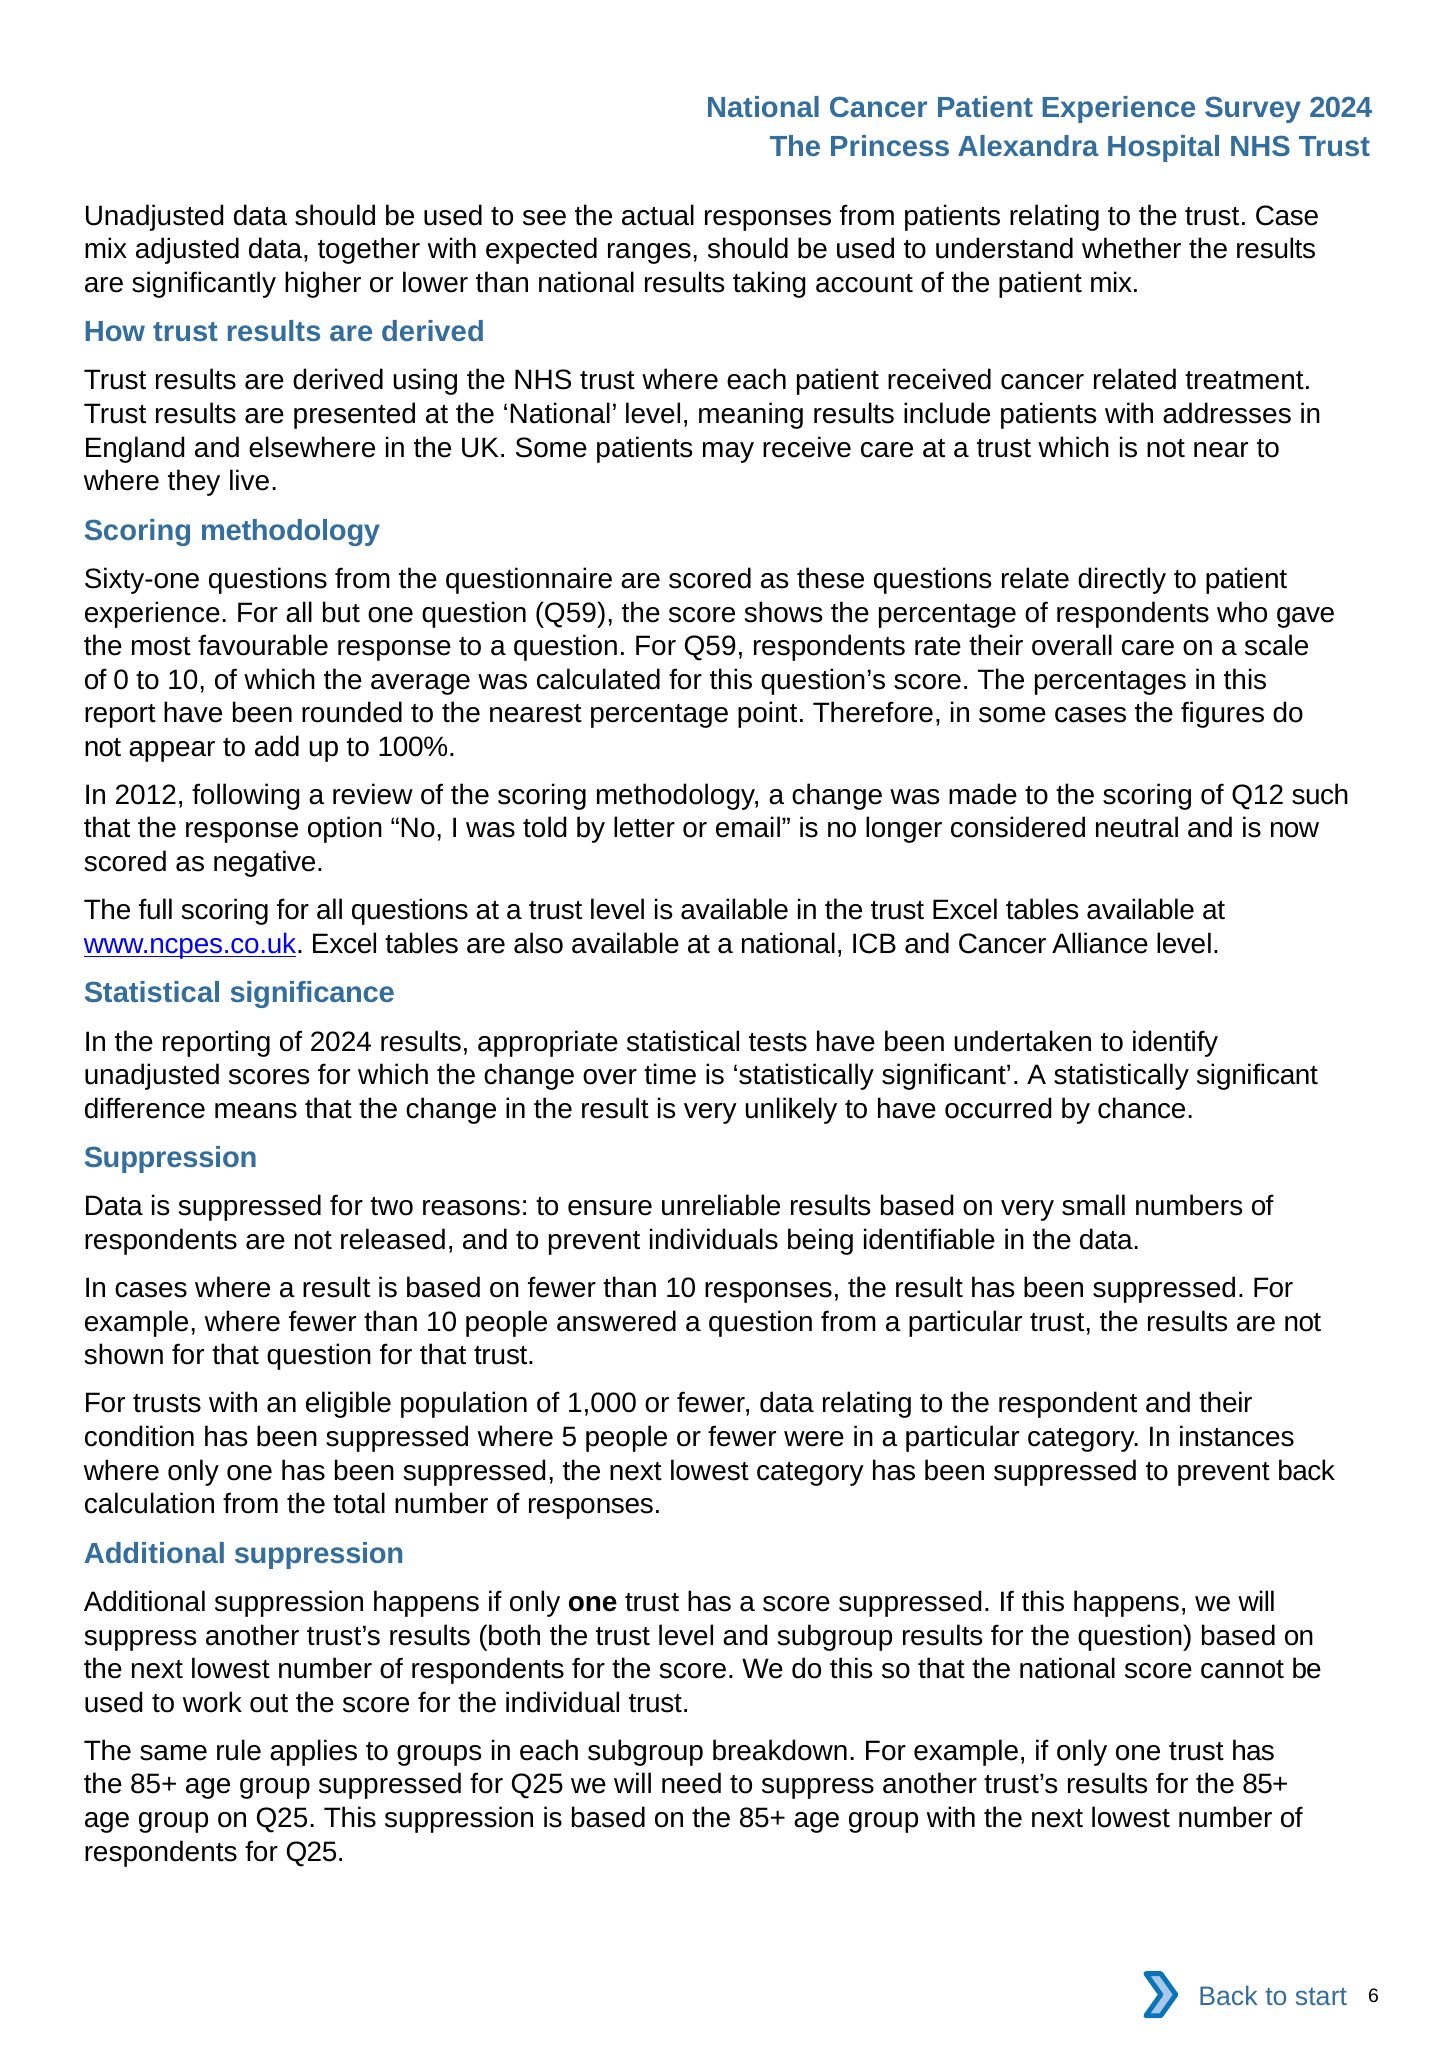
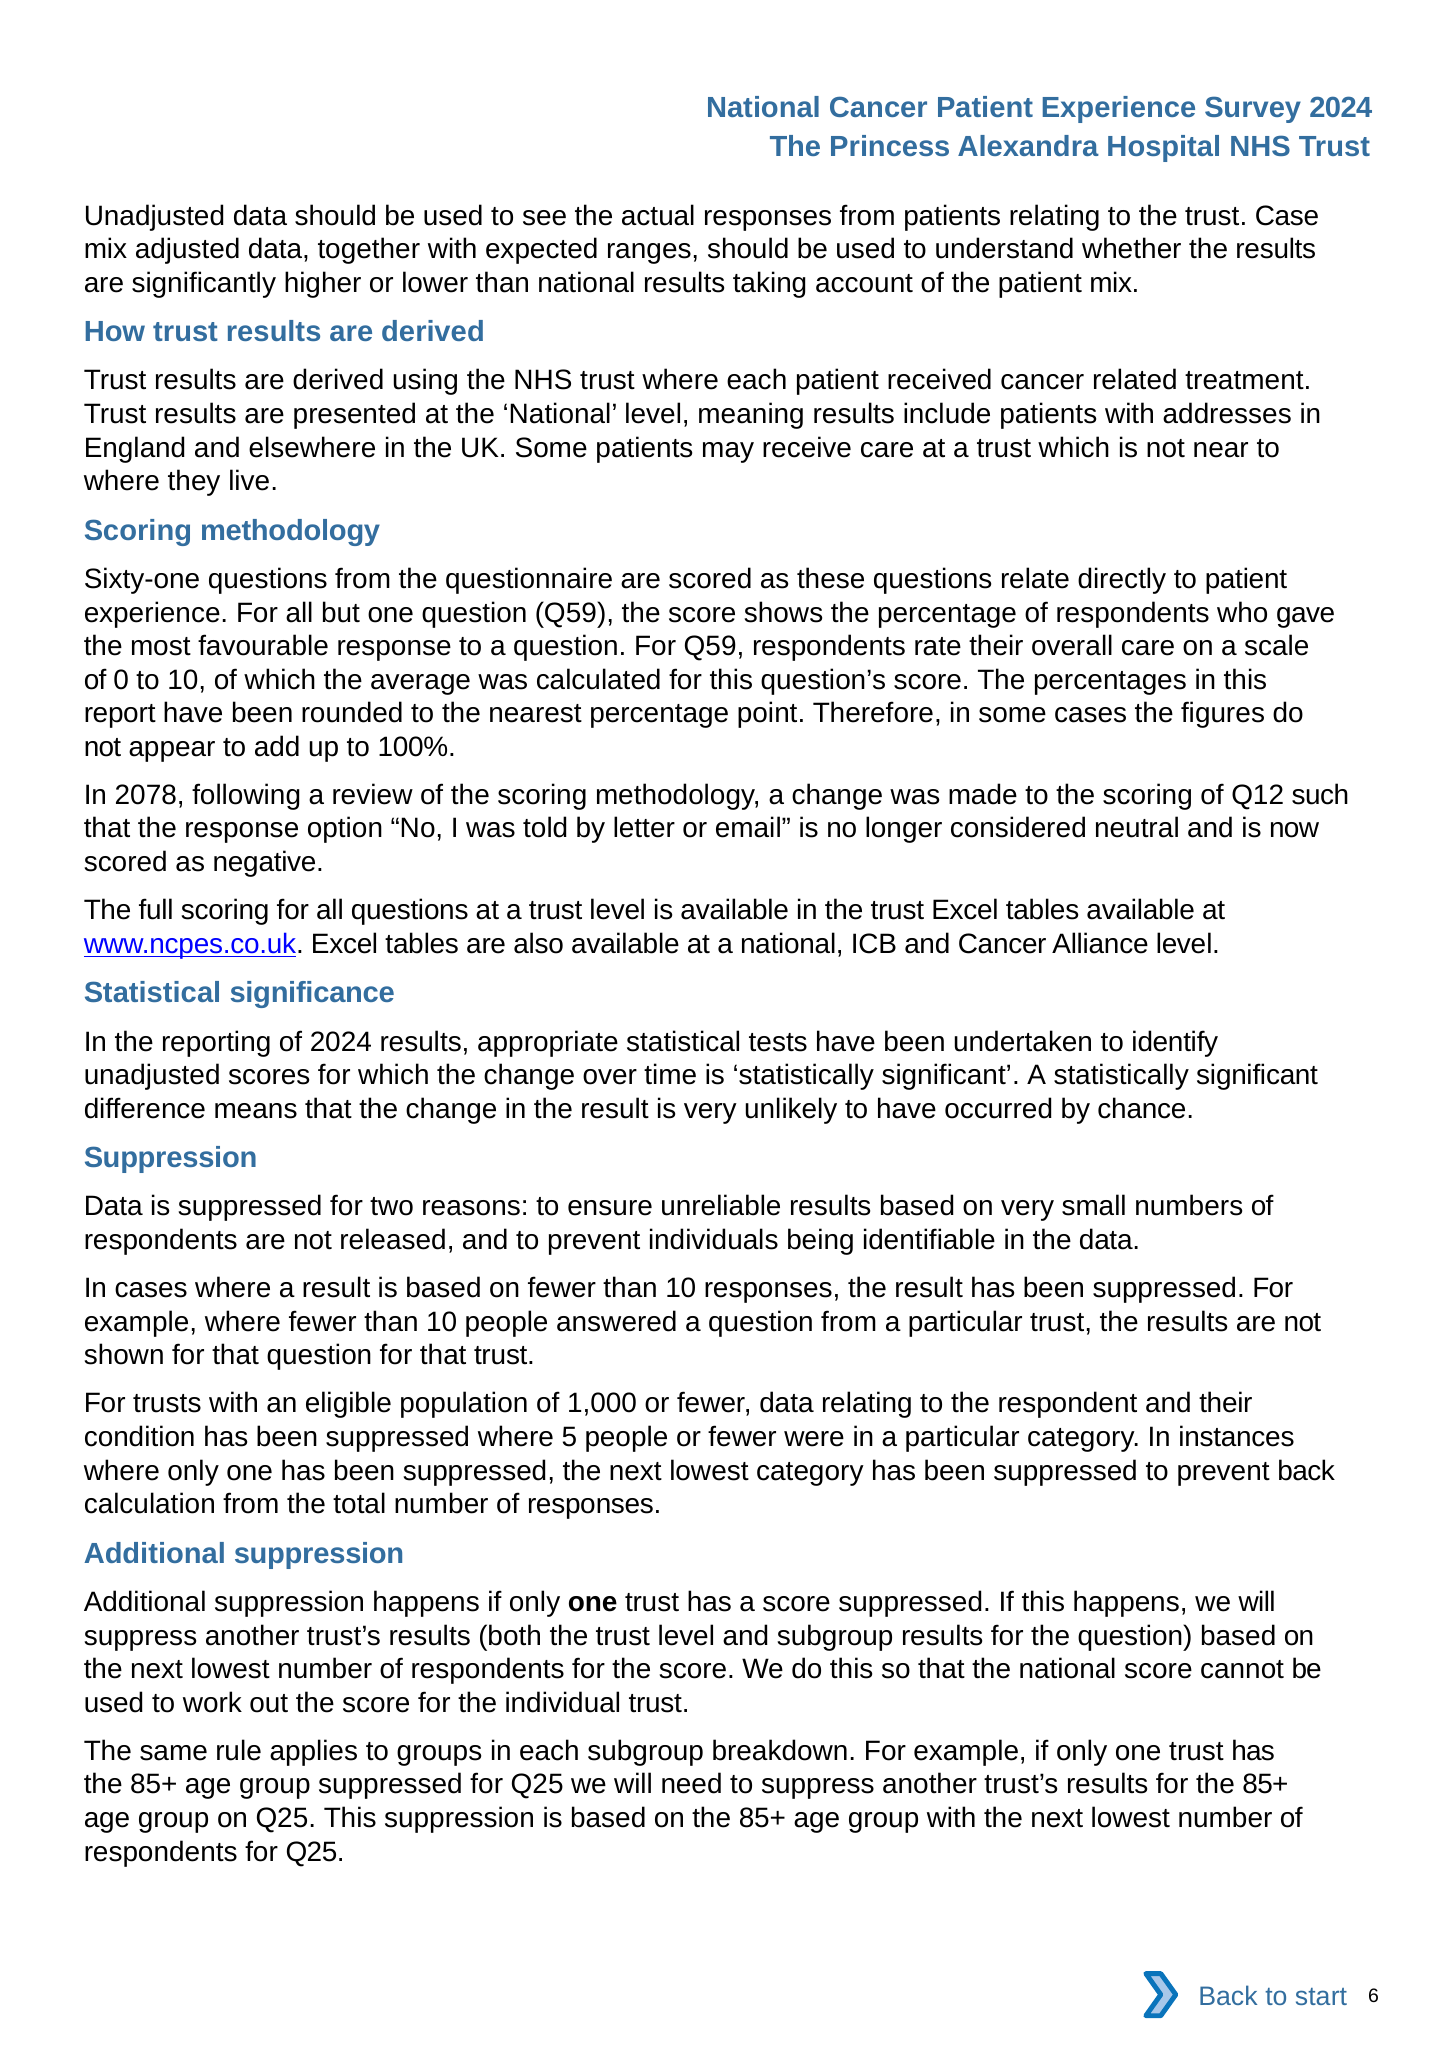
2012: 2012 -> 2078
